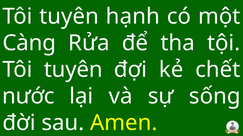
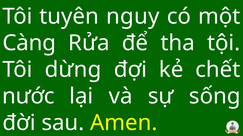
hạnh: hạnh -> nguy
tuyên at (73, 70): tuyên -> dừng
